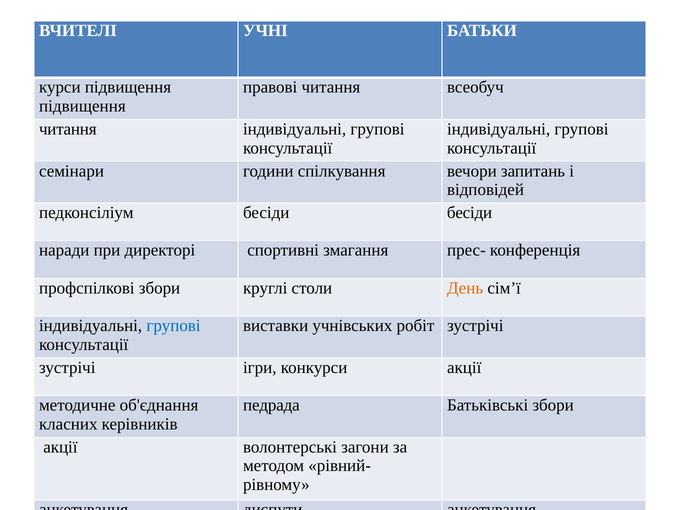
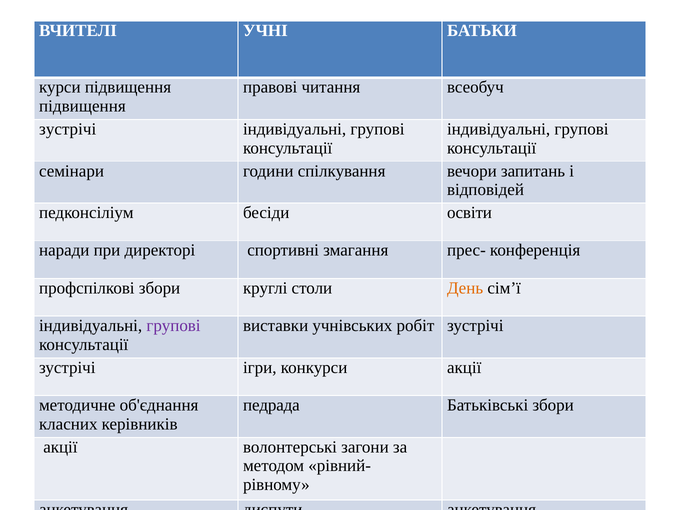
читання at (68, 129): читання -> зустрічі
бесіди бесіди: бесіди -> освіти
групові at (174, 326) colour: blue -> purple
